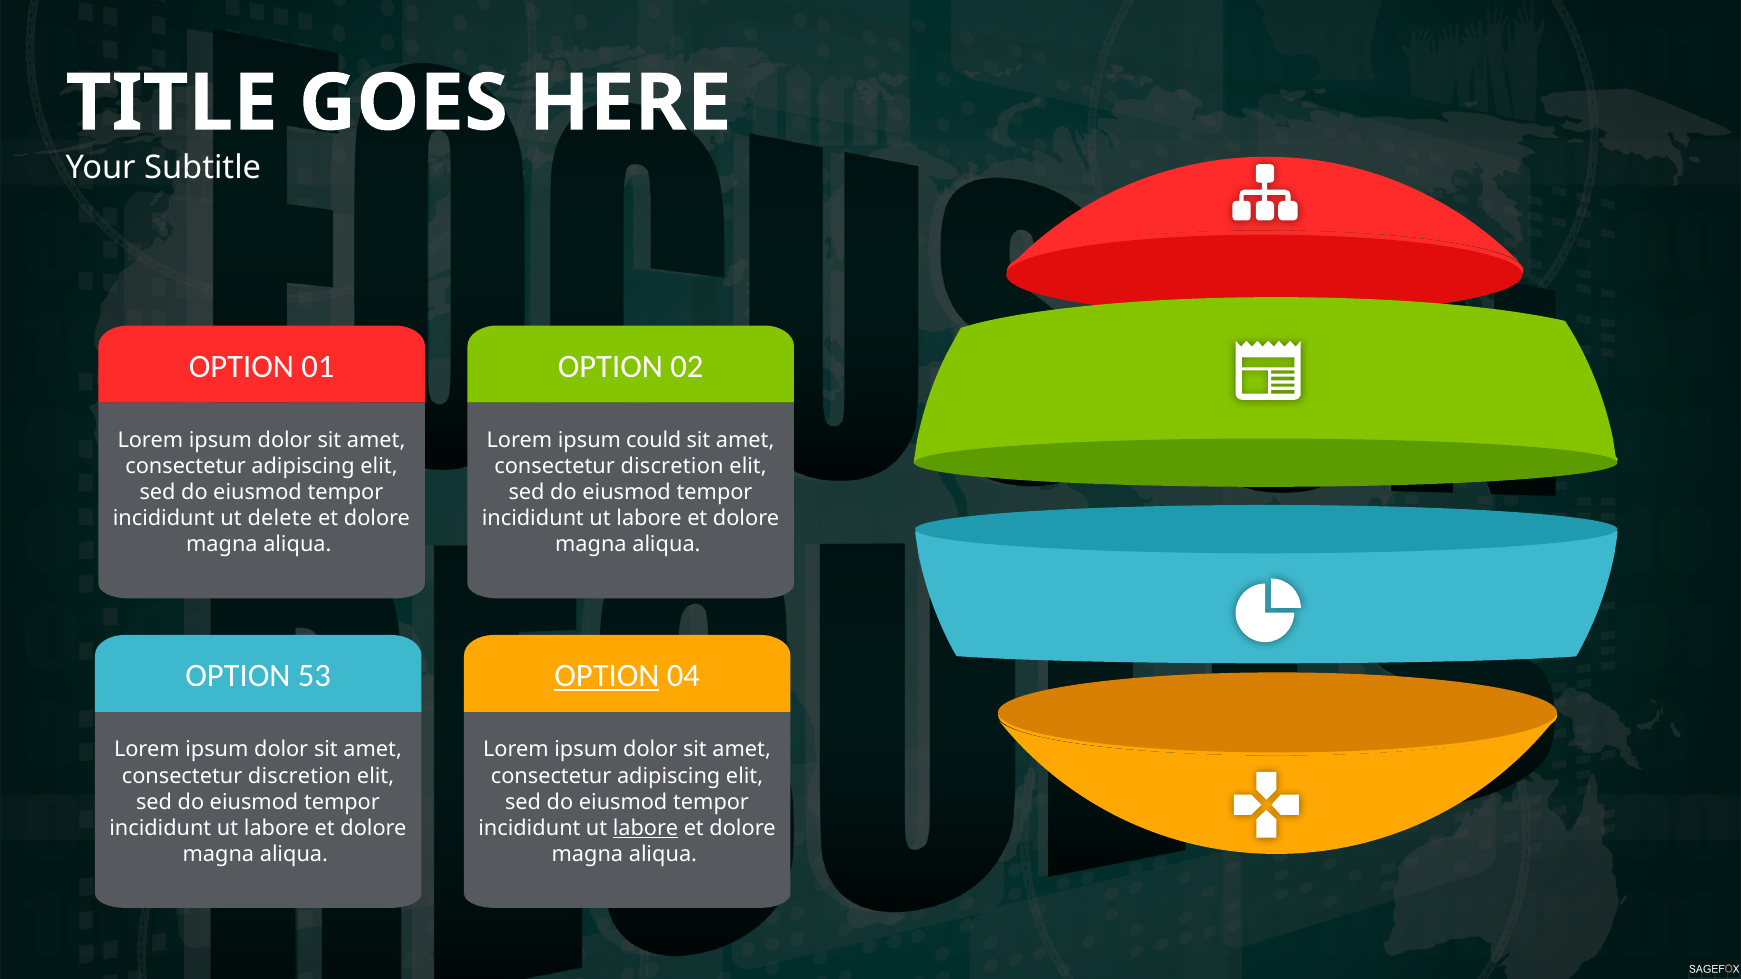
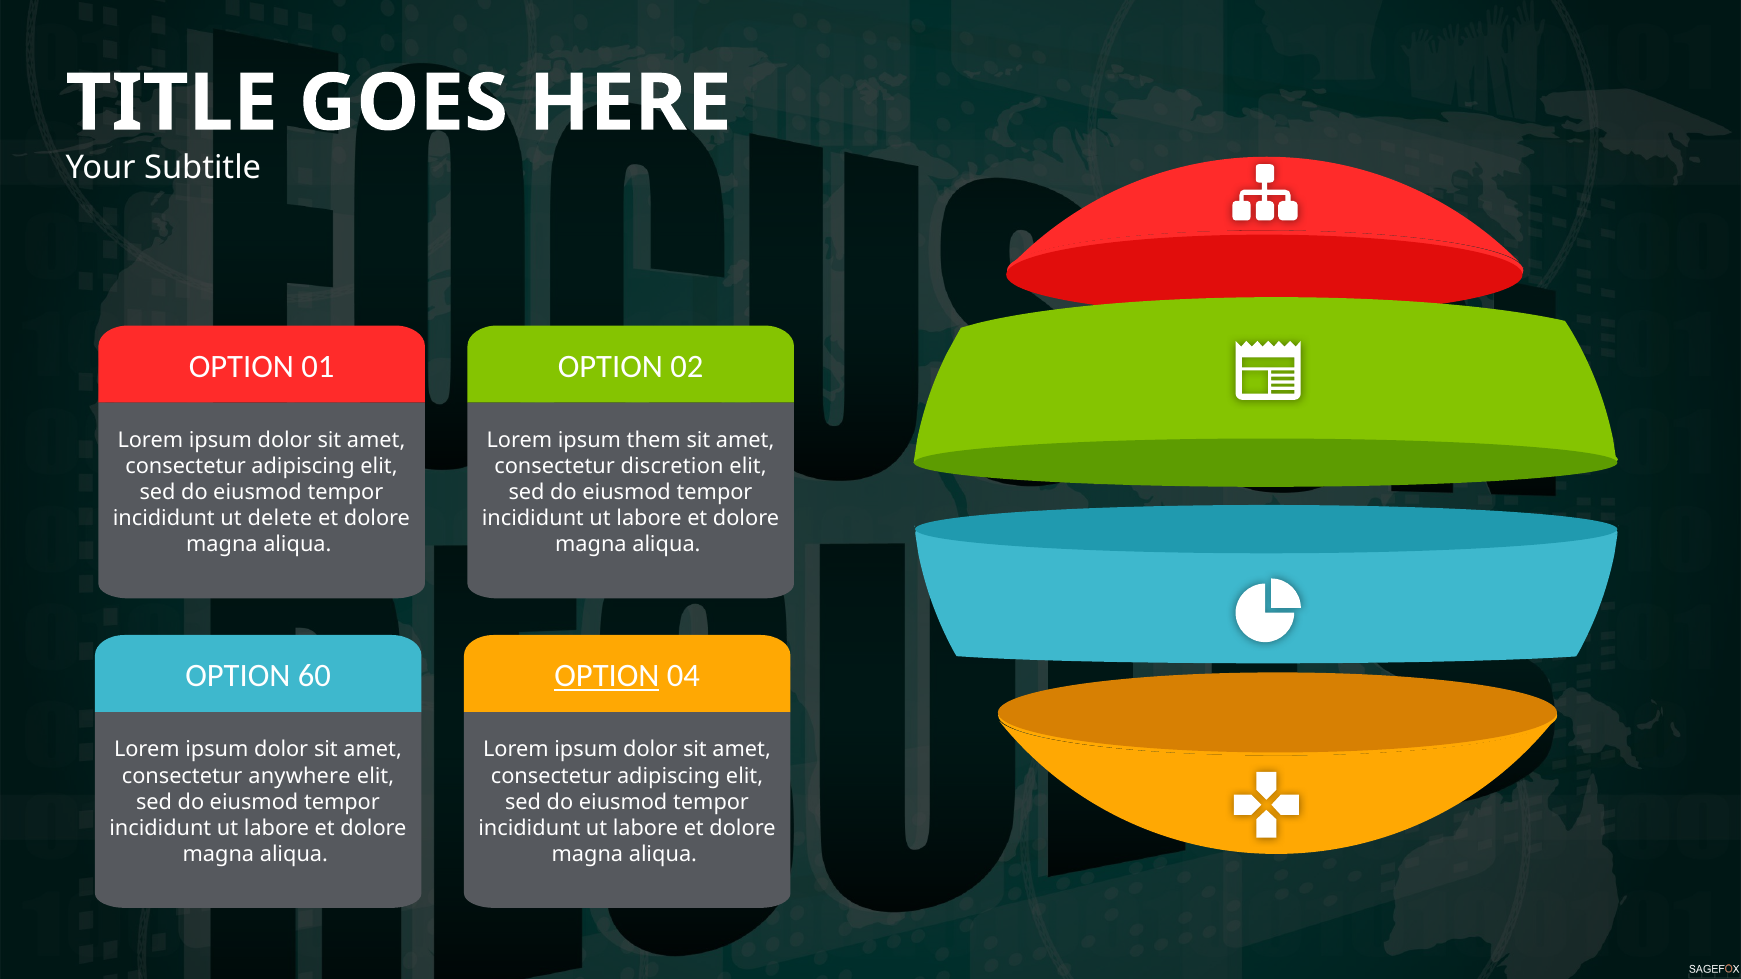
could: could -> them
53: 53 -> 60
discretion at (300, 776): discretion -> anywhere
labore at (646, 828) underline: present -> none
